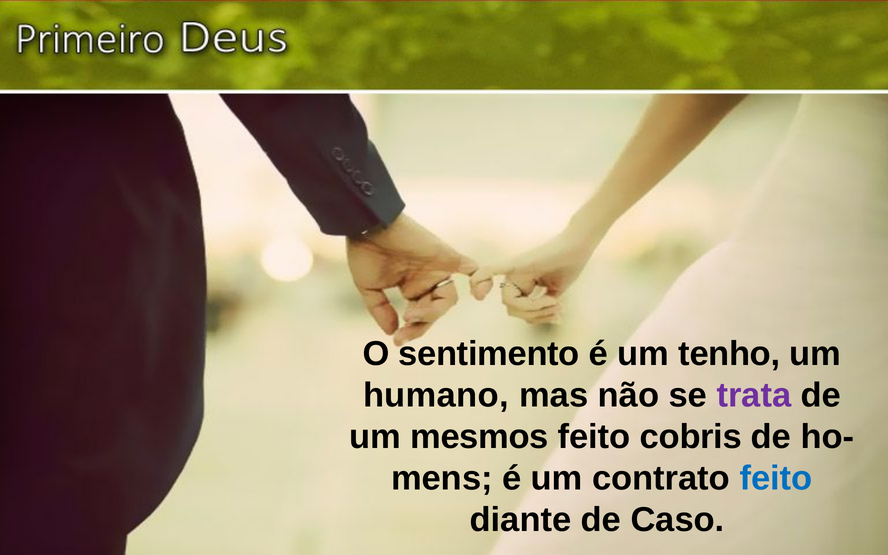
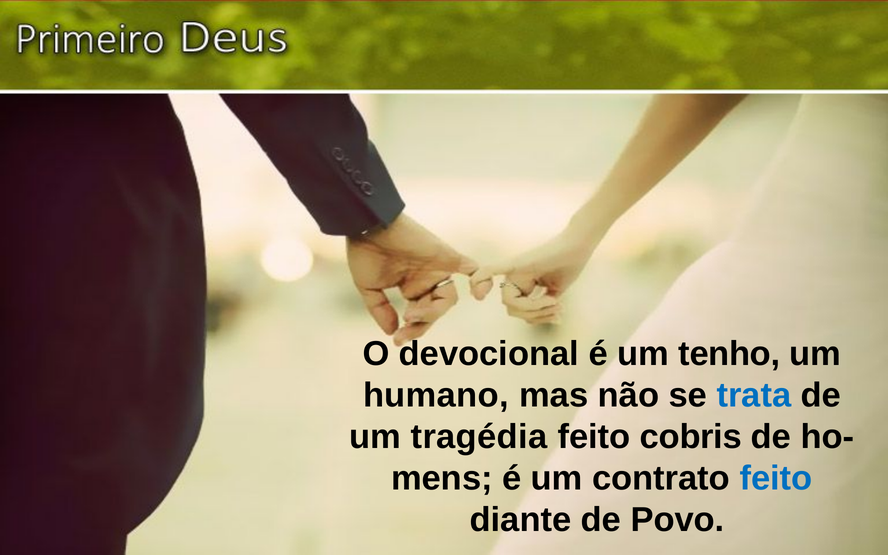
sentimento: sentimento -> devocional
trata colour: purple -> blue
mesmos: mesmos -> tragédia
Caso: Caso -> Povo
